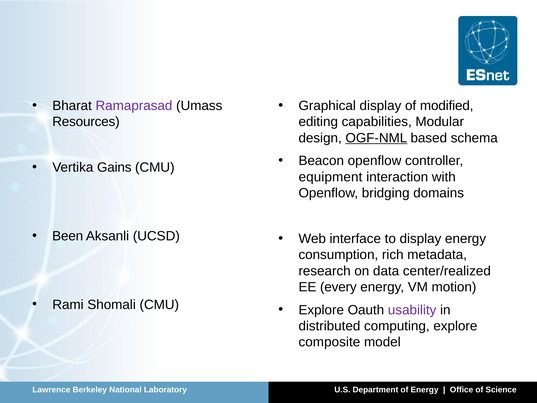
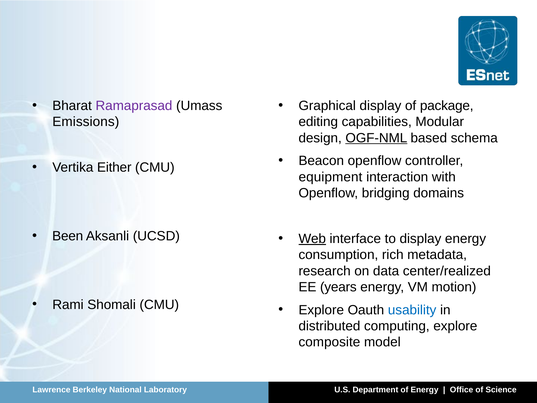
modified: modified -> package
Resources: Resources -> Emissions
Gains: Gains -> Either
Web underline: none -> present
every: every -> years
usability colour: purple -> blue
